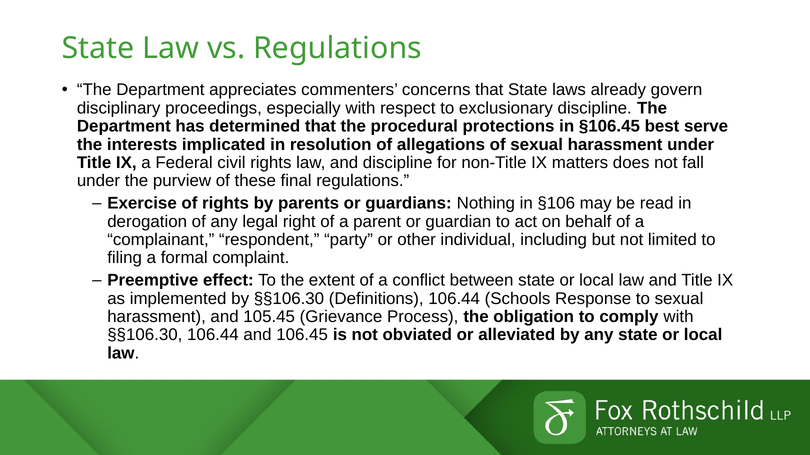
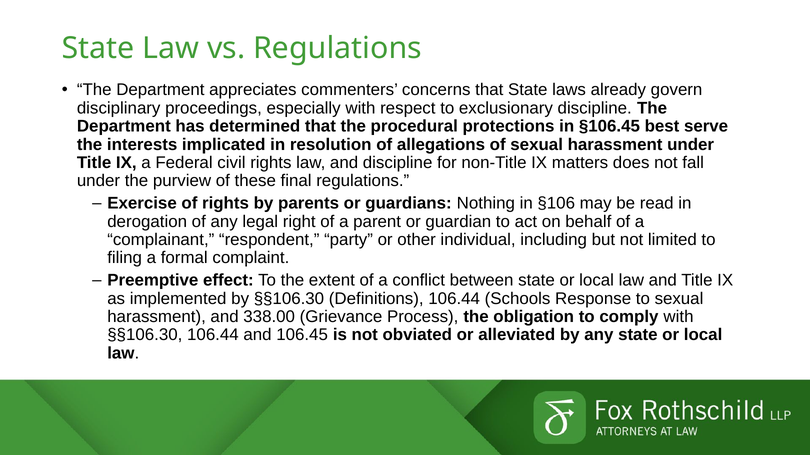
105.45: 105.45 -> 338.00
